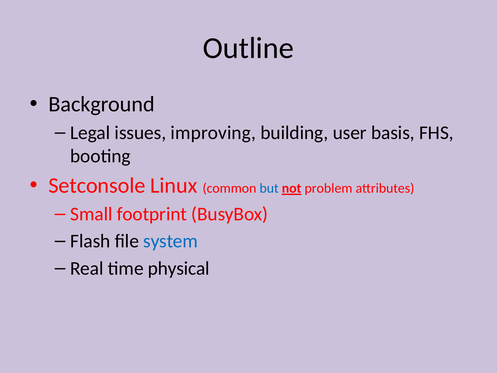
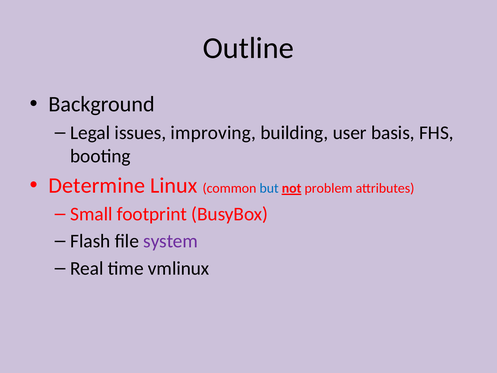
Setconsole: Setconsole -> Determine
system colour: blue -> purple
physical: physical -> vmlinux
